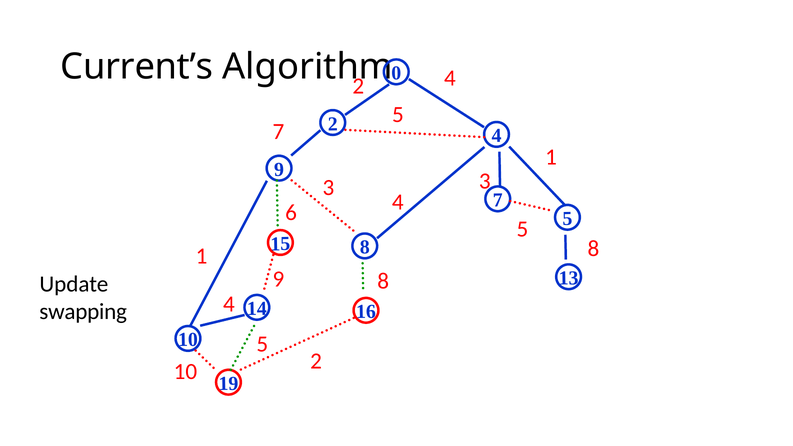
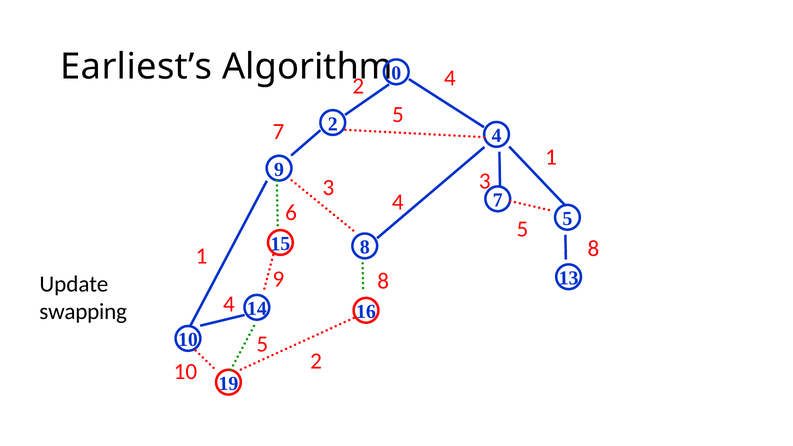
Current’s: Current’s -> Earliest’s
